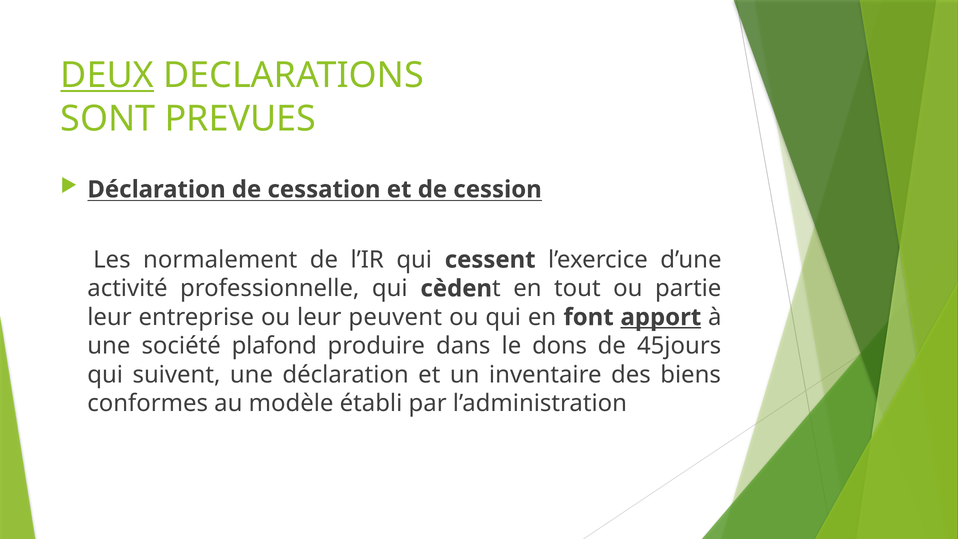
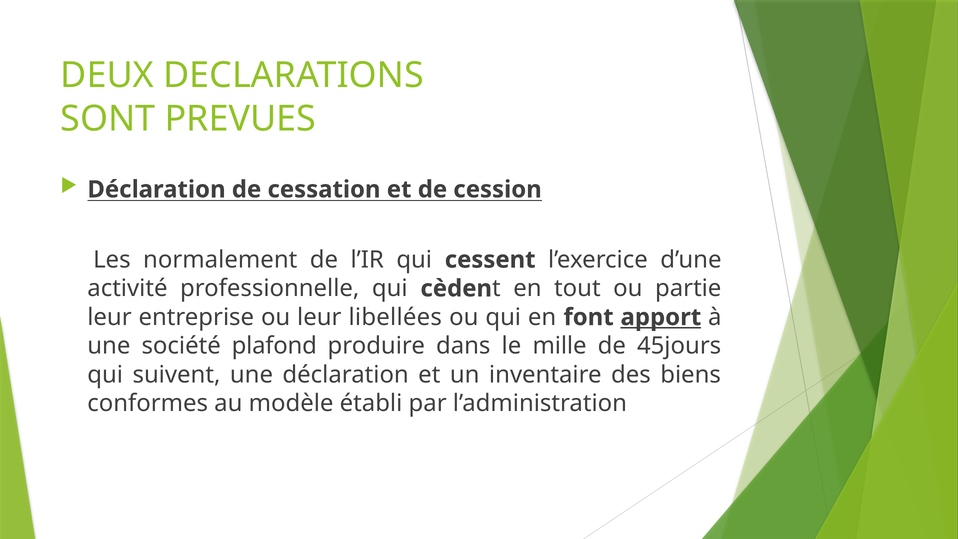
DEUX underline: present -> none
peuvent: peuvent -> libellées
dons: dons -> mille
